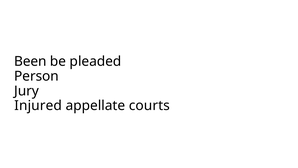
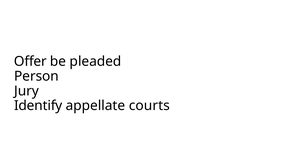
Been: Been -> Offer
Injured: Injured -> Identify
